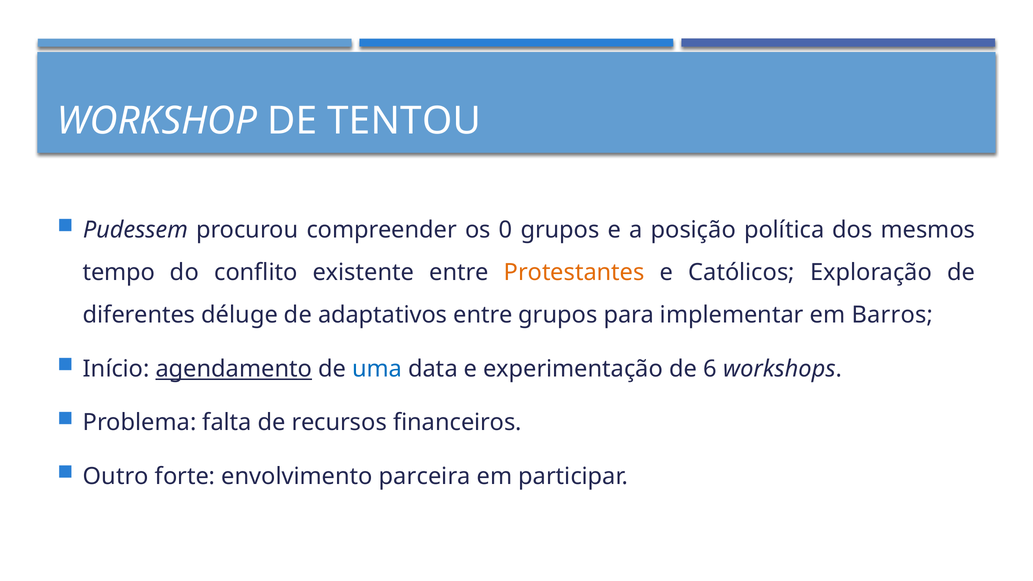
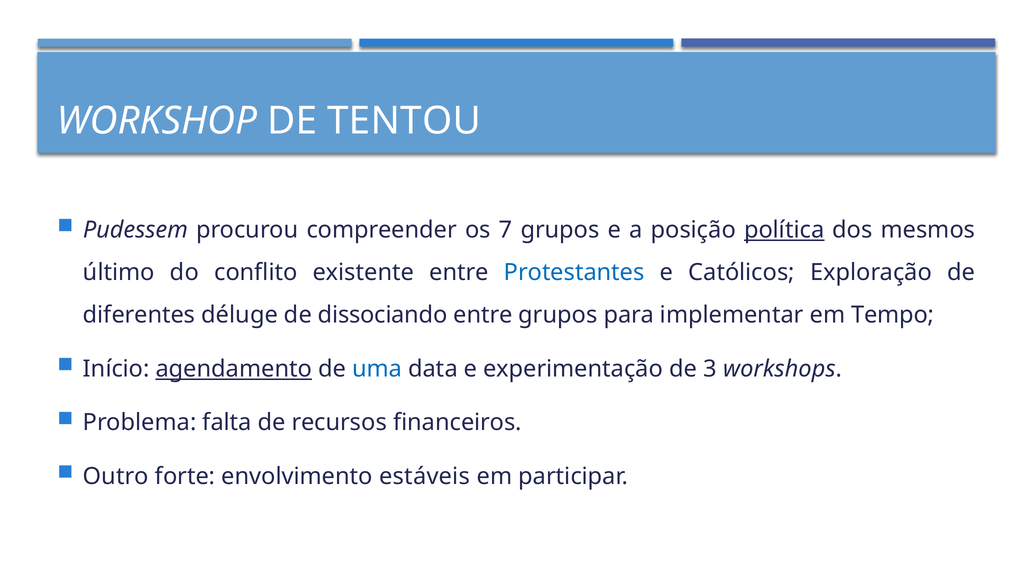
0: 0 -> 7
política underline: none -> present
tempo: tempo -> último
Protestantes colour: orange -> blue
adaptativos: adaptativos -> dissociando
Barros: Barros -> Tempo
6: 6 -> 3
parceira: parceira -> estáveis
